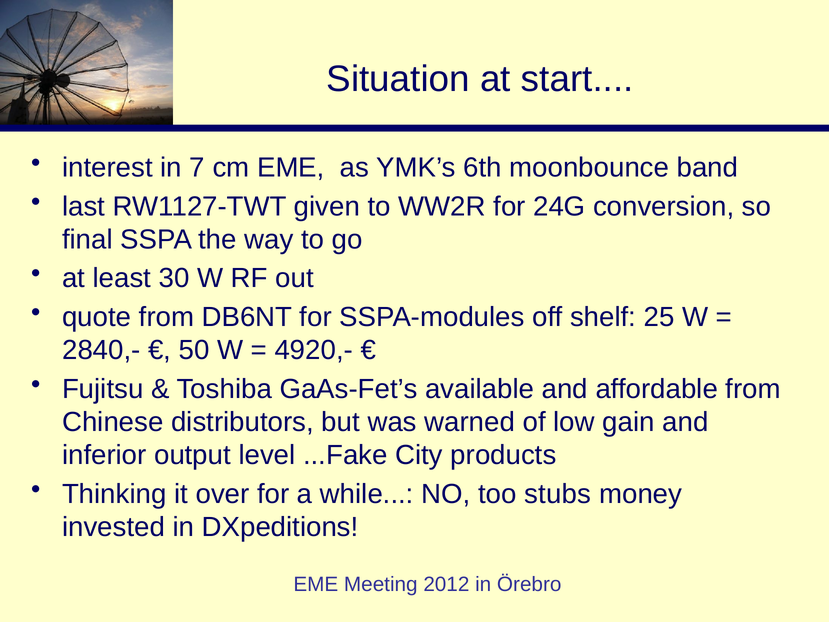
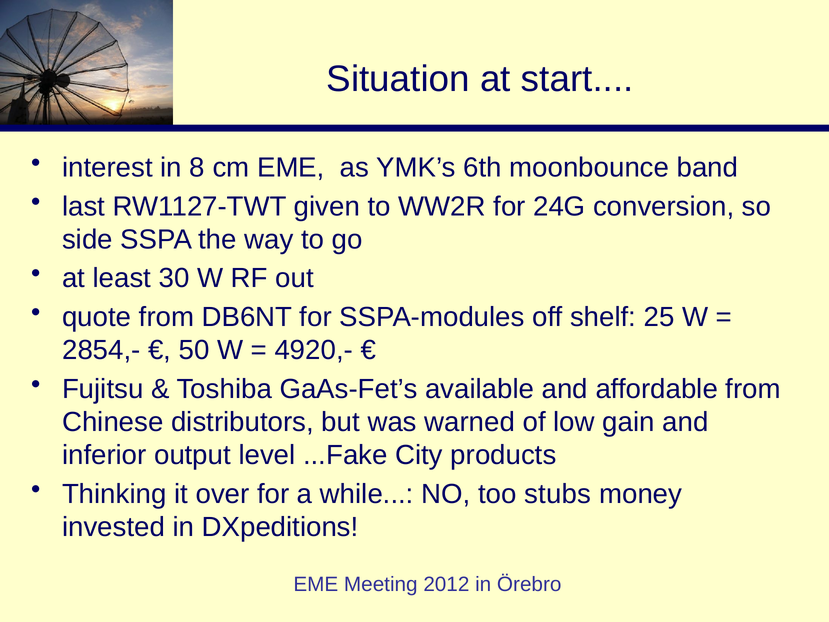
7: 7 -> 8
final: final -> side
2840,-: 2840,- -> 2854,-
